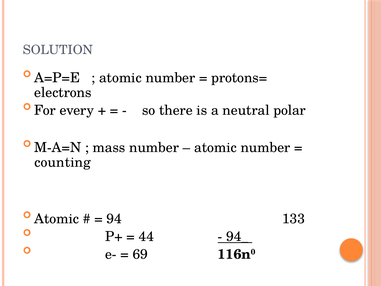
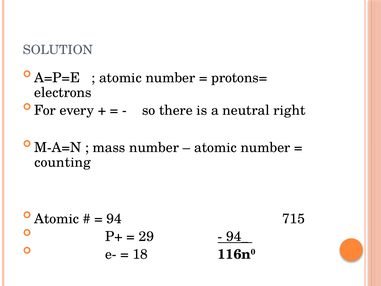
polar: polar -> right
133: 133 -> 715
44: 44 -> 29
69: 69 -> 18
